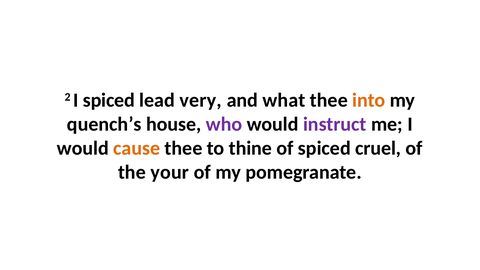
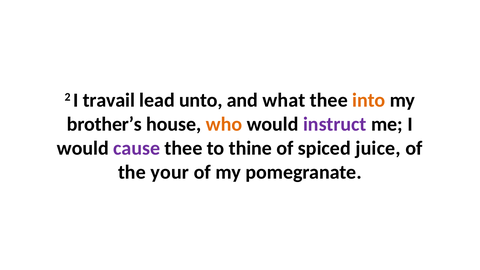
I spiced: spiced -> travail
very: very -> unto
quench’s: quench’s -> brother’s
who colour: purple -> orange
cause colour: orange -> purple
cruel: cruel -> juice
